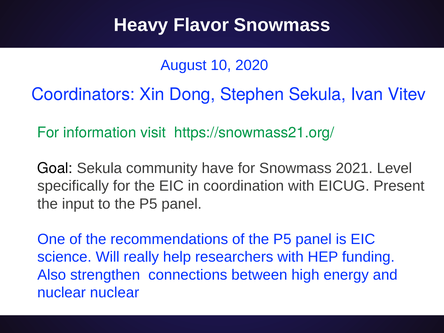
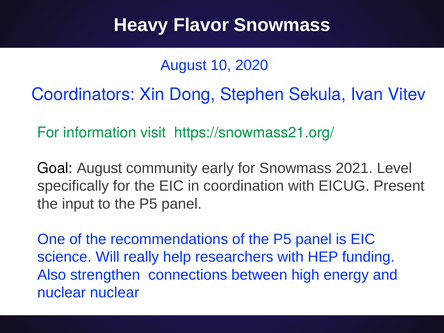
Goal Sekula: Sekula -> August
have: have -> early
